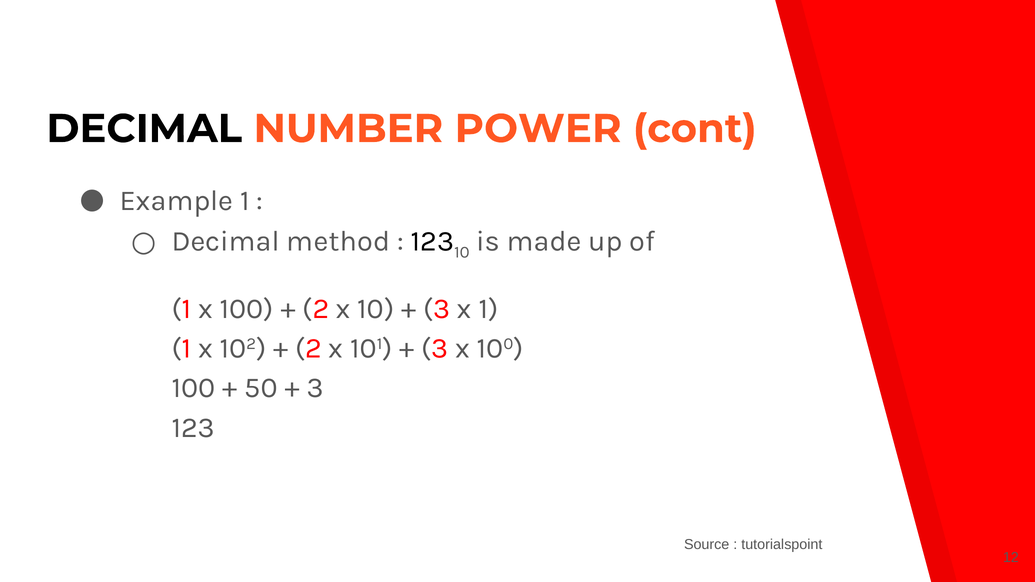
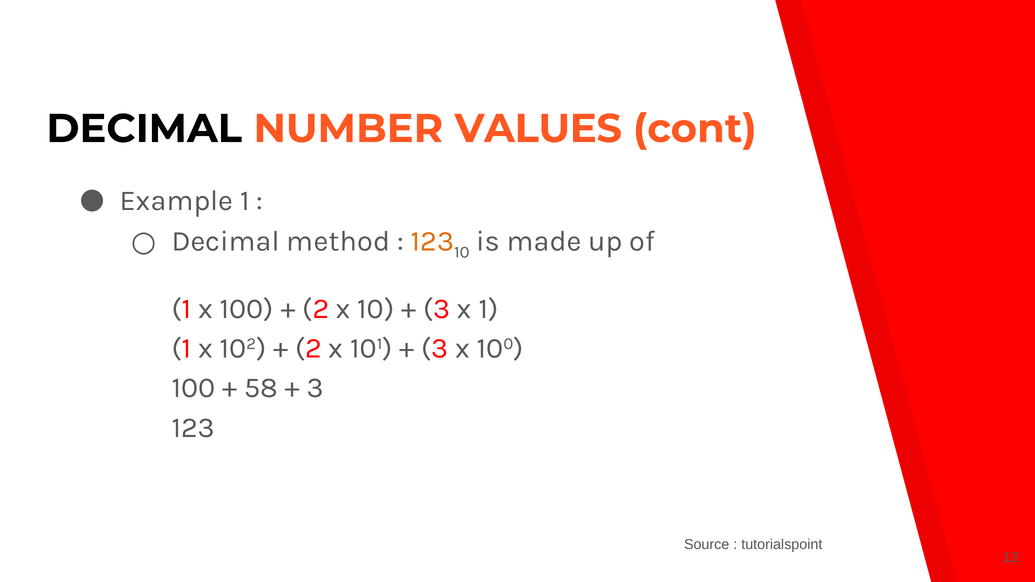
POWER: POWER -> VALUES
123 at (432, 241) colour: black -> orange
50: 50 -> 58
